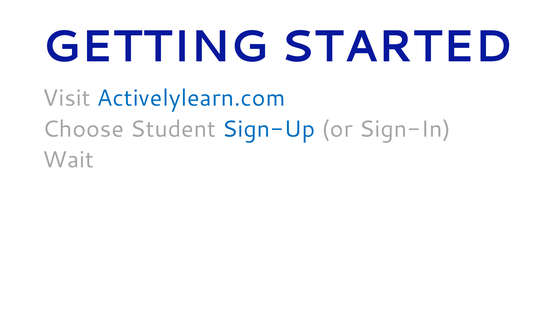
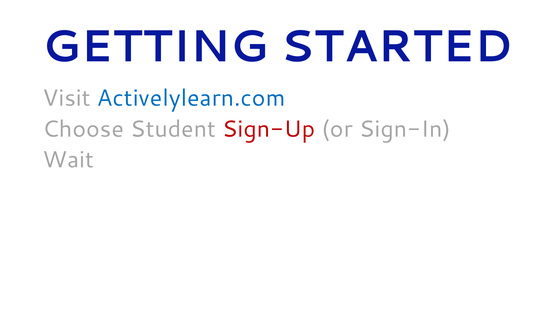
Sign-Up colour: blue -> red
